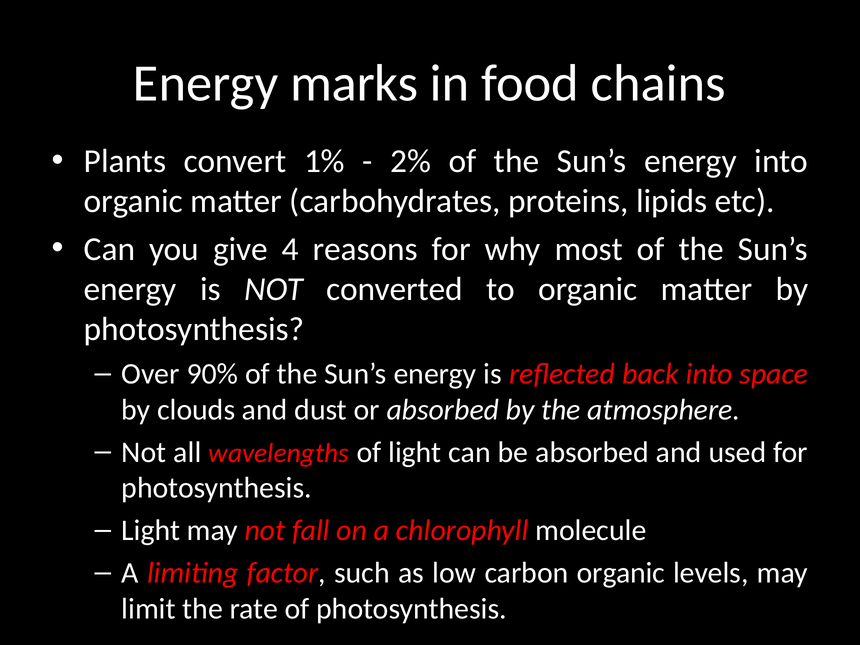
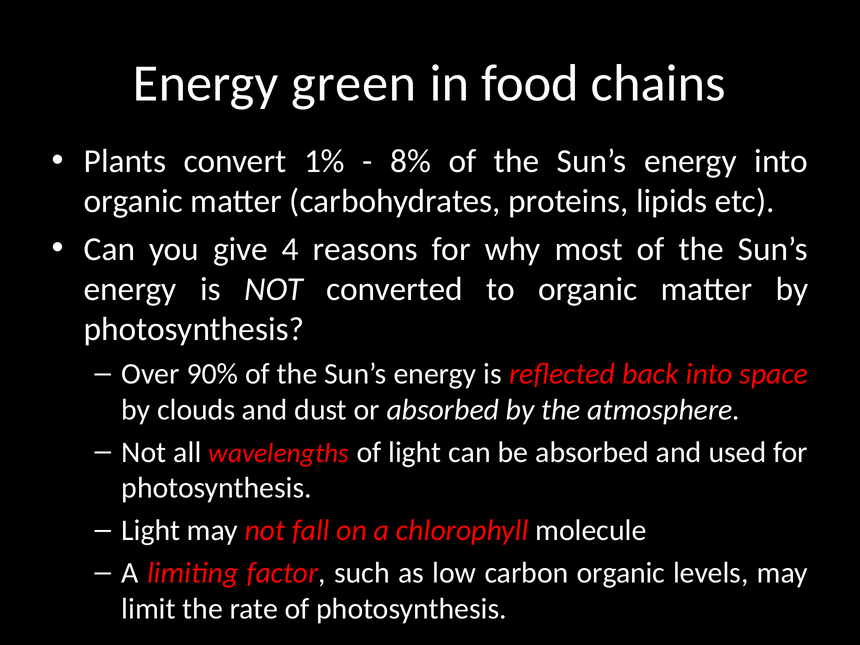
marks: marks -> green
2%: 2% -> 8%
